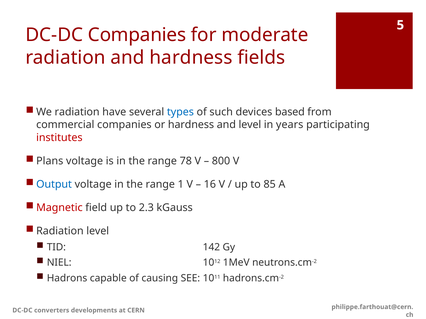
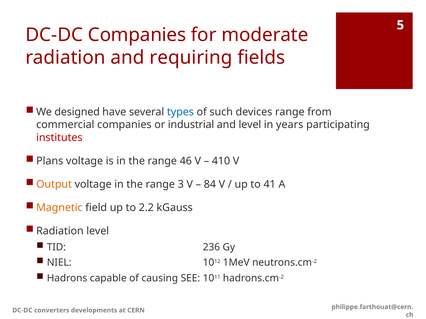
and hardness: hardness -> requiring
We radiation: radiation -> designed
devices based: based -> range
or hardness: hardness -> industrial
78: 78 -> 46
800: 800 -> 410
Output colour: blue -> orange
1: 1 -> 3
16: 16 -> 84
85: 85 -> 41
Magnetic colour: red -> orange
2.3: 2.3 -> 2.2
142: 142 -> 236
